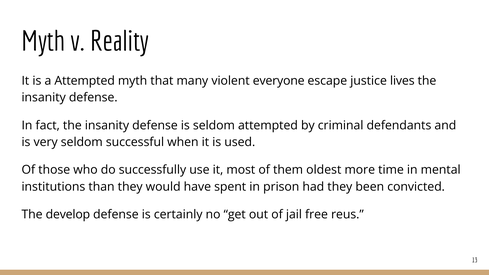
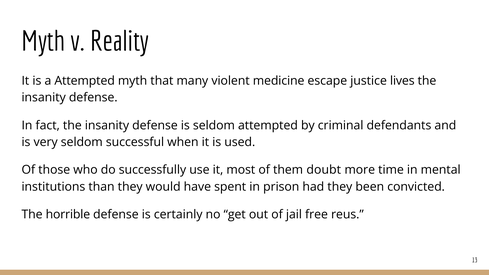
everyone: everyone -> medicine
oldest: oldest -> doubt
develop: develop -> horrible
